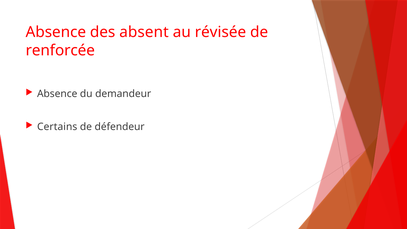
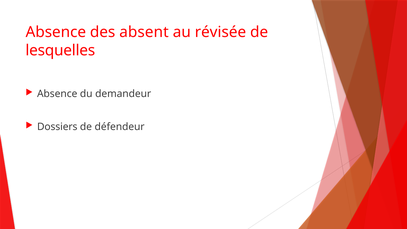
renforcée: renforcée -> lesquelles
Certains: Certains -> Dossiers
